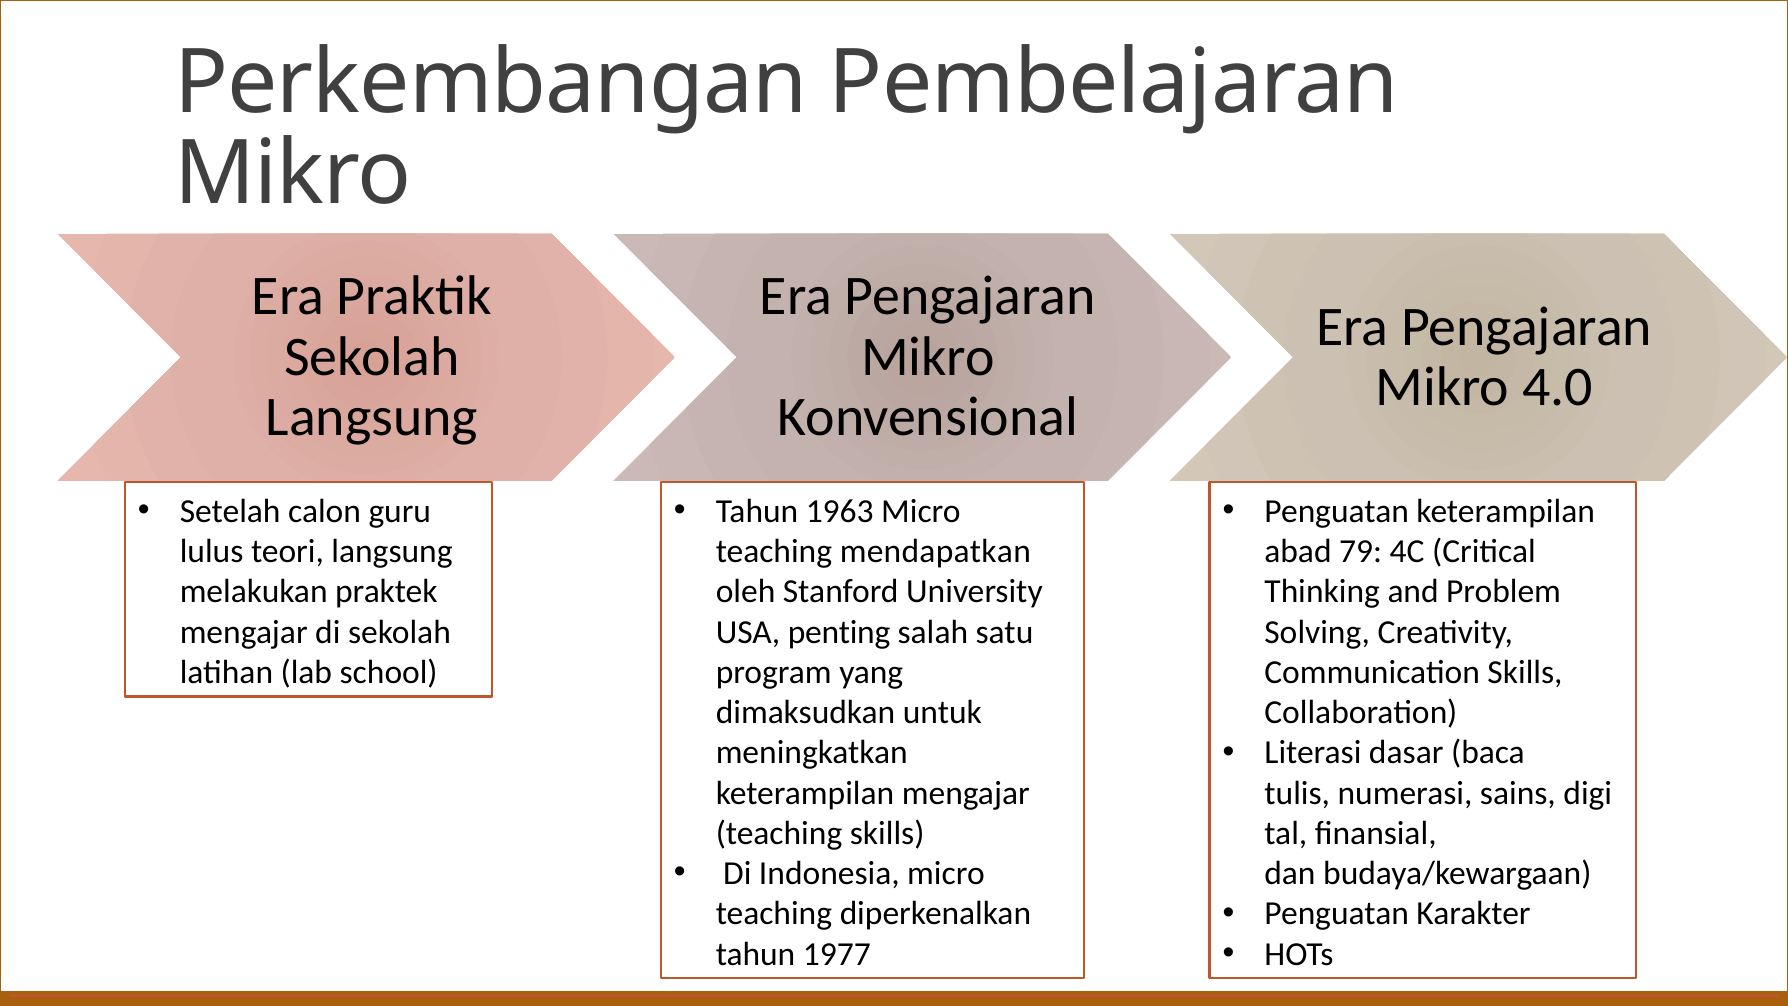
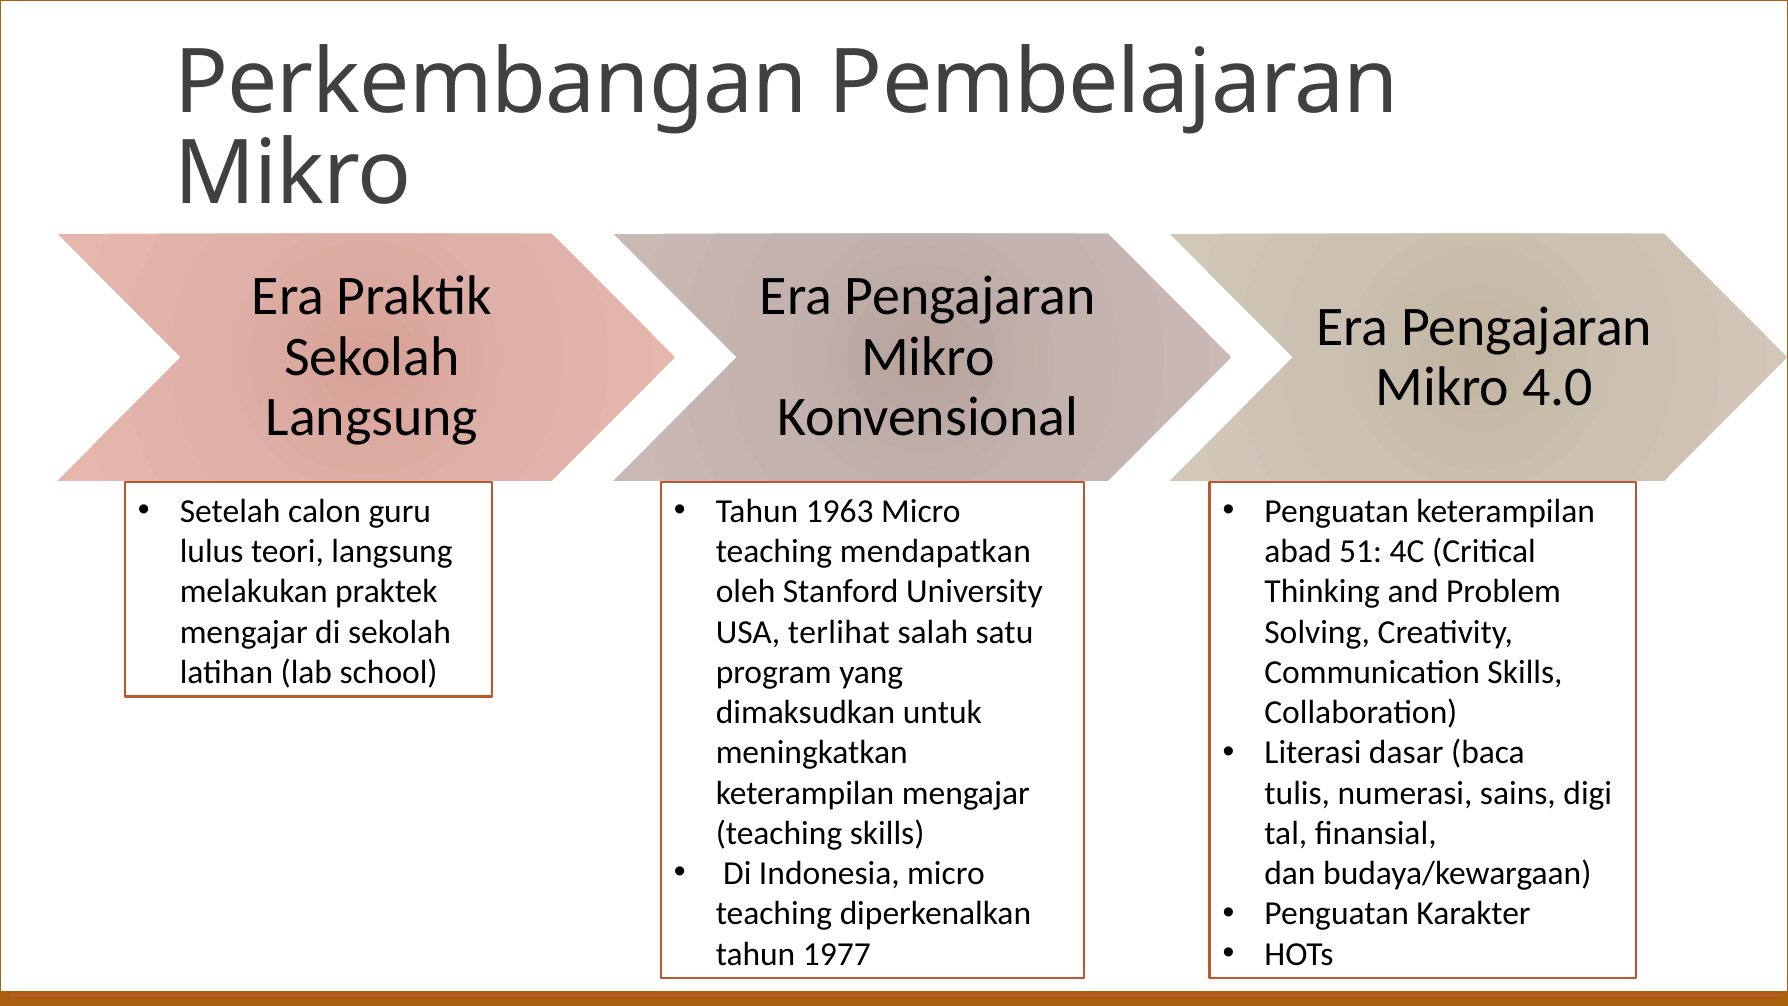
79: 79 -> 51
penting: penting -> terlihat
